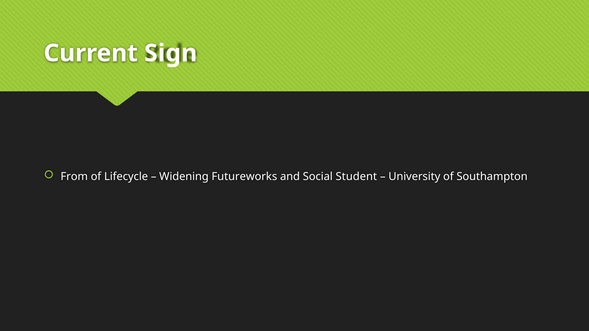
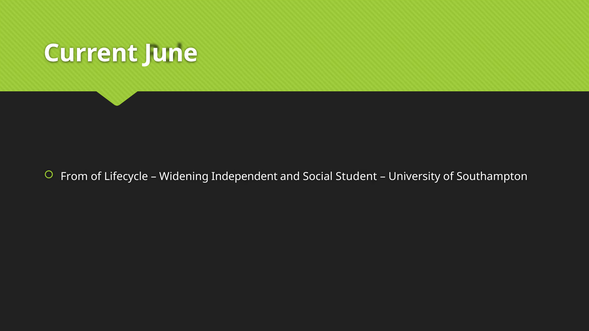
Sign: Sign -> June
Futureworks: Futureworks -> Independent
